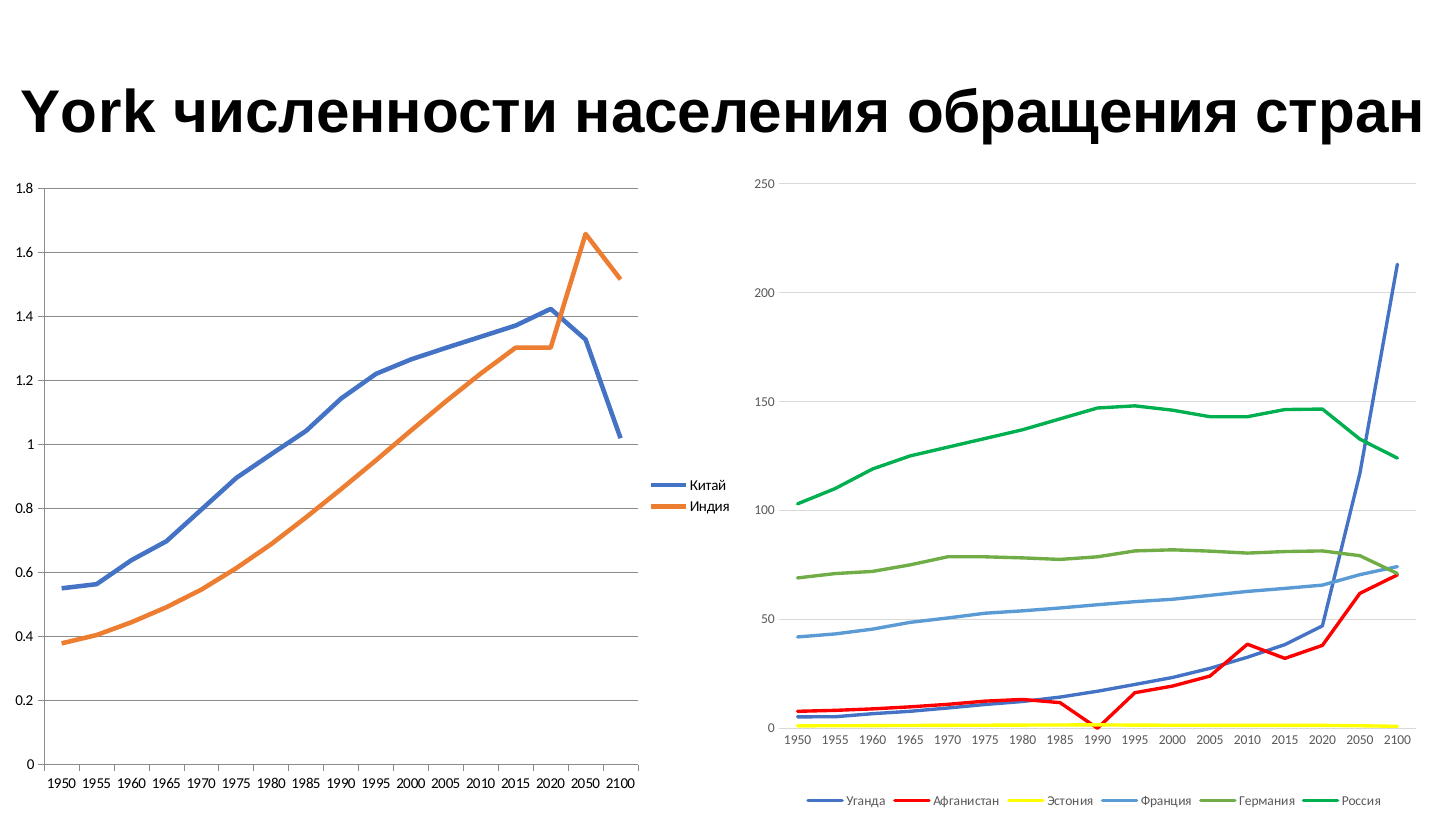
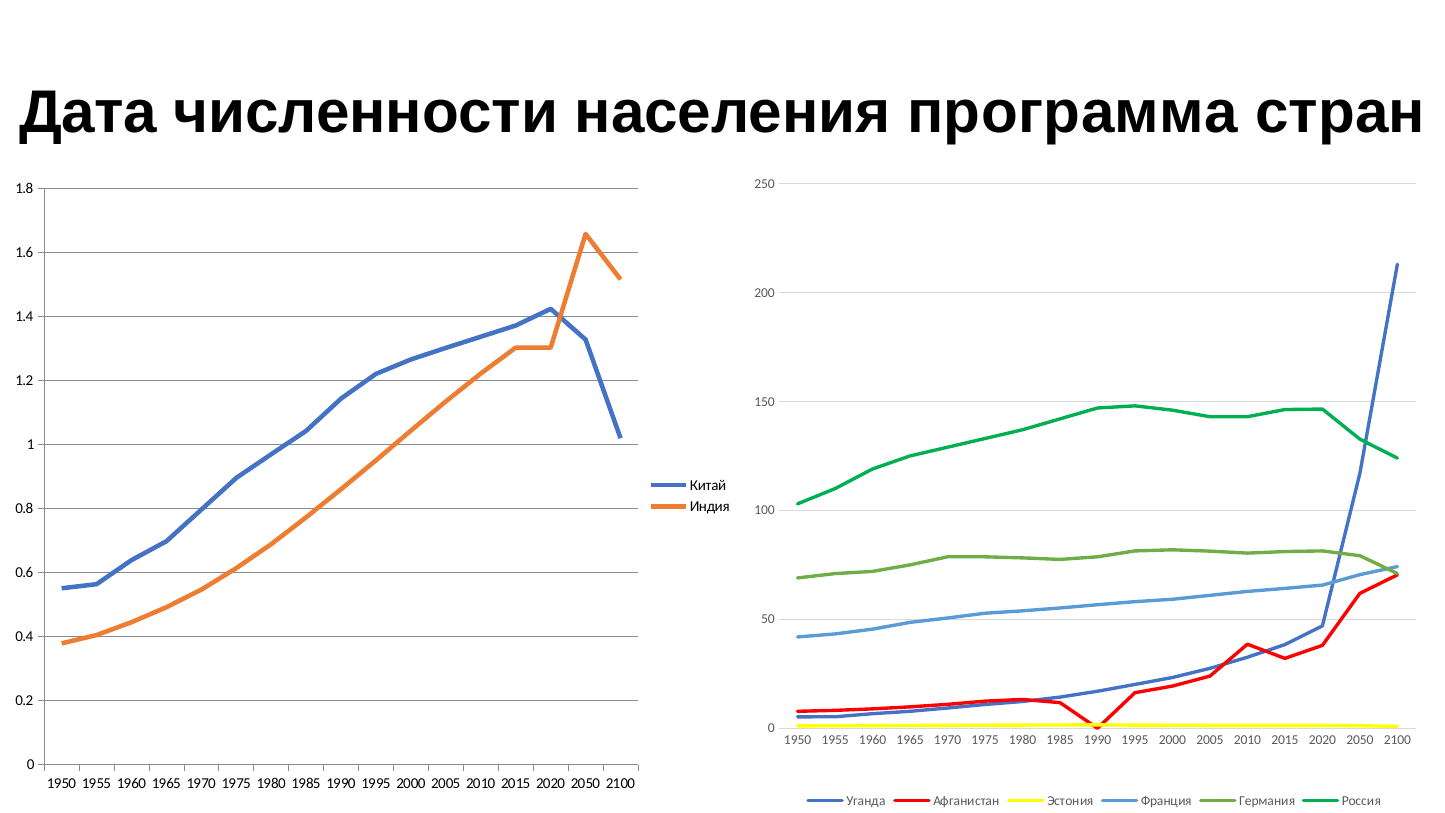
York: York -> Дата
обращения: обращения -> программа
